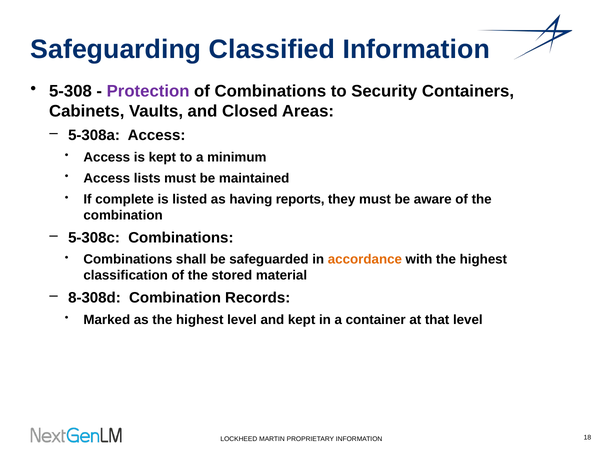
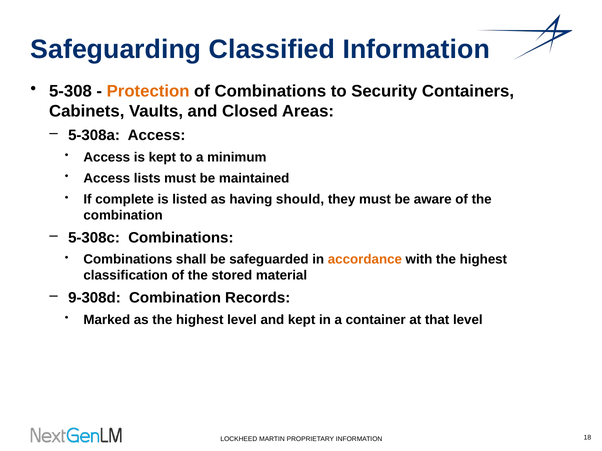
Protection colour: purple -> orange
reports: reports -> should
8-308d: 8-308d -> 9-308d
